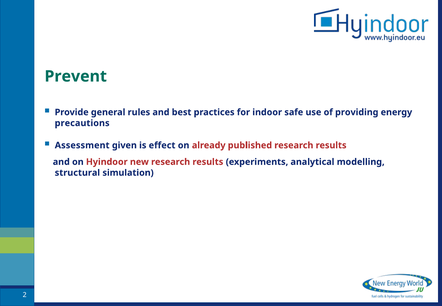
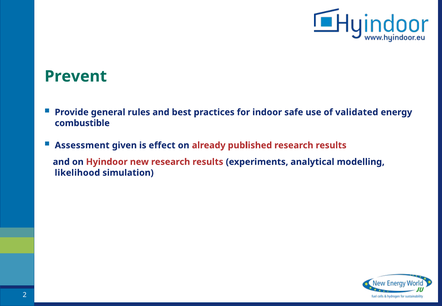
providing: providing -> validated
precautions: precautions -> combustible
structural: structural -> likelihood
